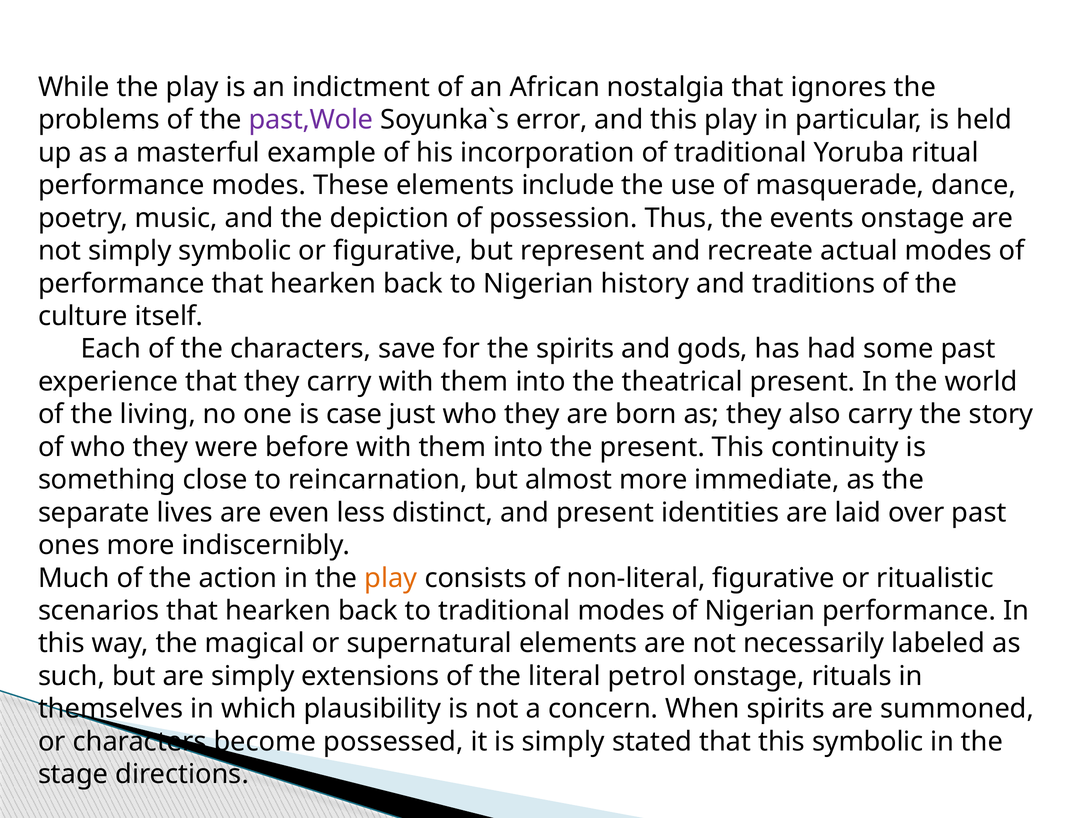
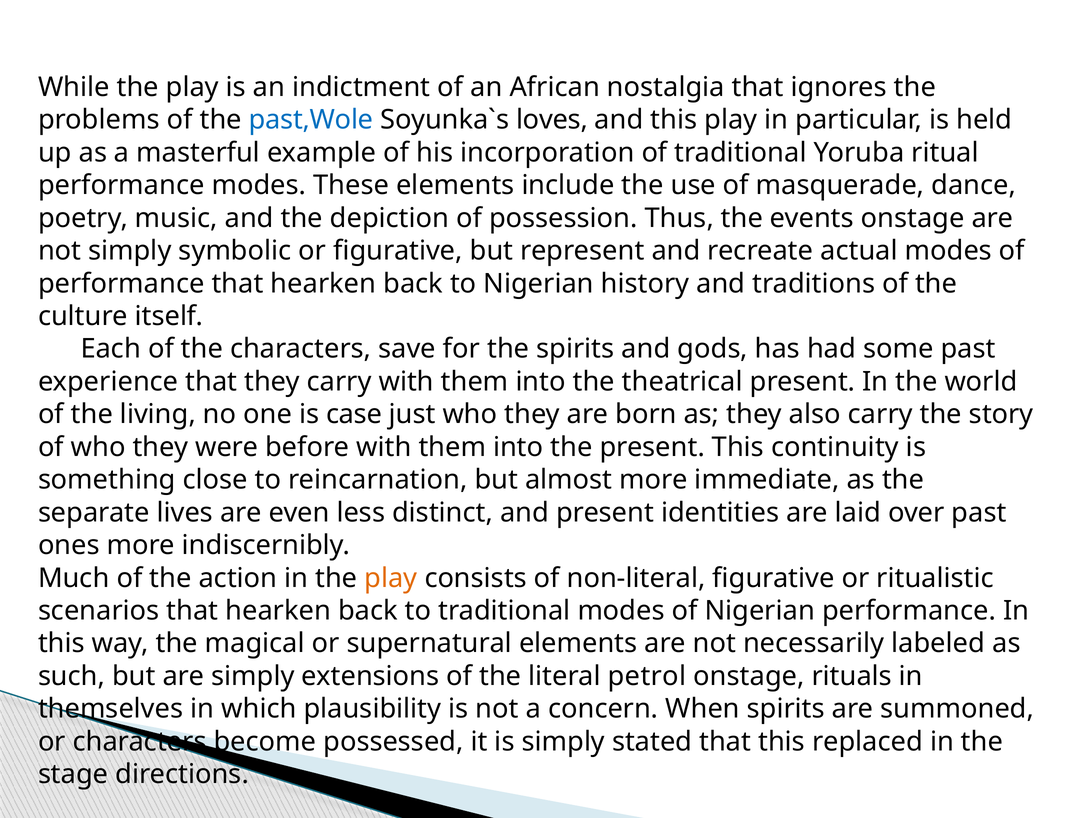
past,Wole colour: purple -> blue
error: error -> loves
this symbolic: symbolic -> replaced
